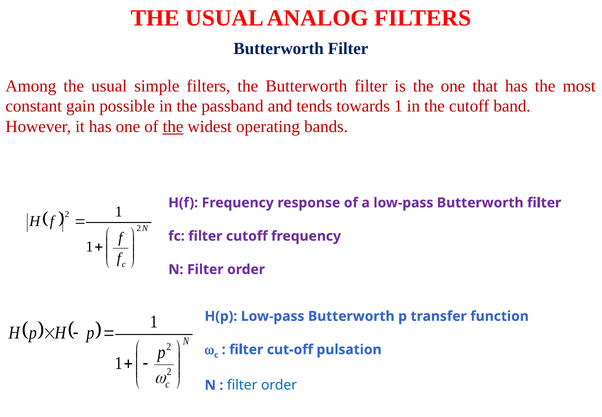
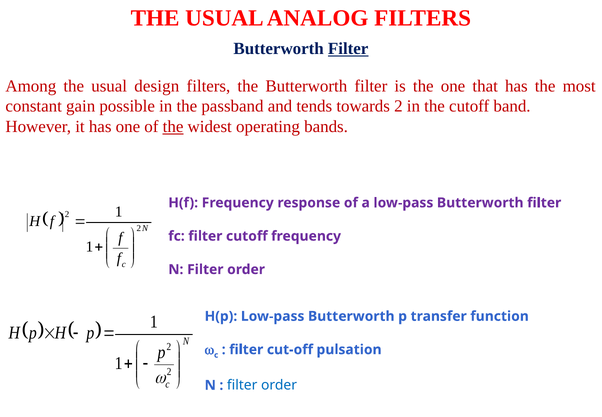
Filter at (348, 49) underline: none -> present
simple: simple -> design
towards 1: 1 -> 2
